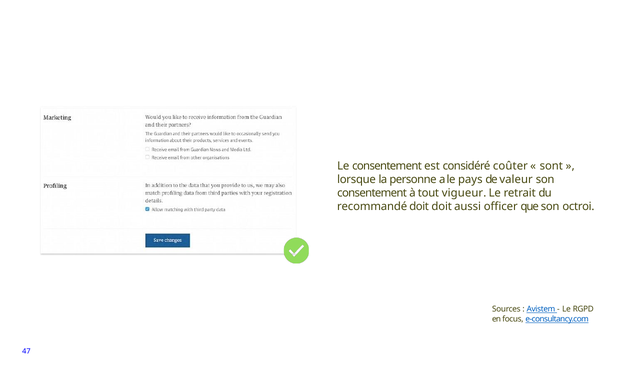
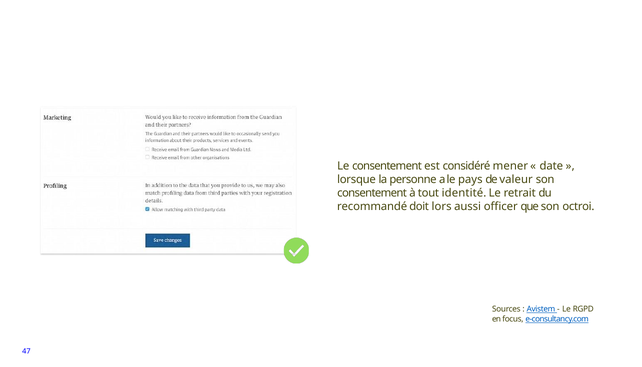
coûter: coûter -> mener
sont: sont -> date
vigueur: vigueur -> identité
doit doit: doit -> lors
